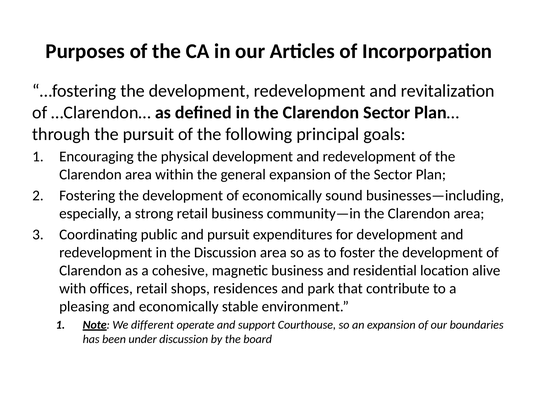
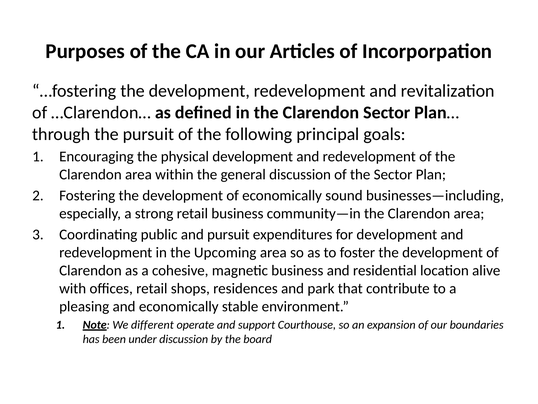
general expansion: expansion -> discussion
the Discussion: Discussion -> Upcoming
